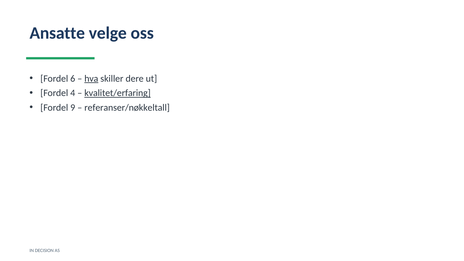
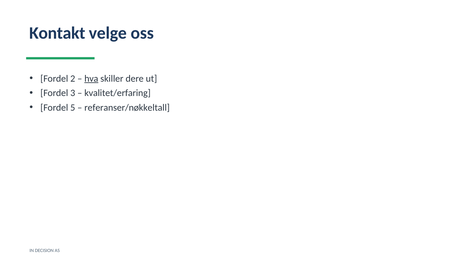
Ansatte: Ansatte -> Kontakt
6: 6 -> 2
4: 4 -> 3
kvalitet/erfaring underline: present -> none
9: 9 -> 5
